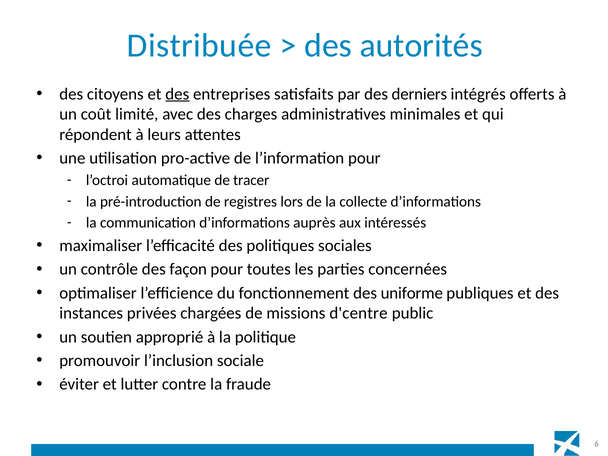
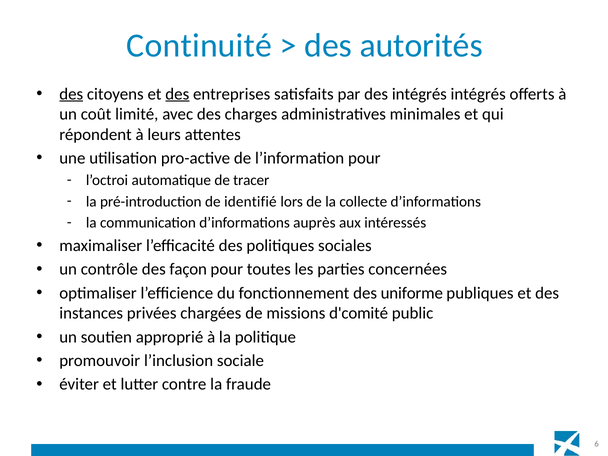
Distribuée: Distribuée -> Continuité
des at (71, 94) underline: none -> present
des derniers: derniers -> intégrés
registres: registres -> identifié
d'centre: d'centre -> d'comité
